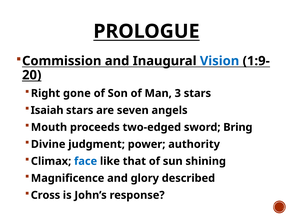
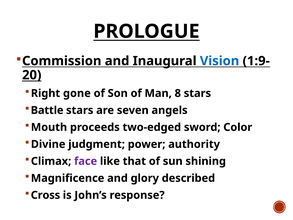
3: 3 -> 8
Isaiah: Isaiah -> Battle
Bring: Bring -> Color
face colour: blue -> purple
